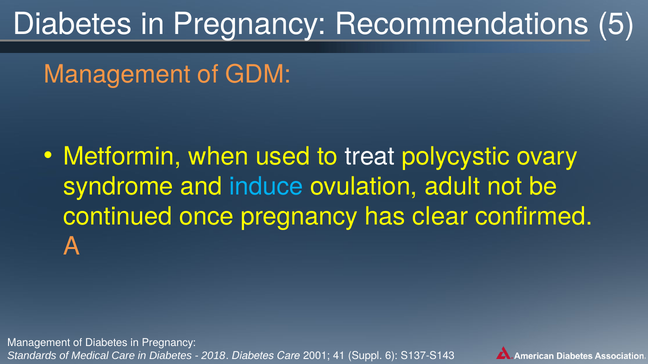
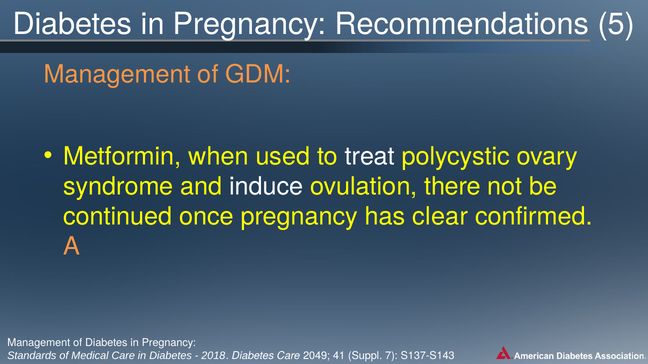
induce colour: light blue -> white
adult: adult -> there
2001: 2001 -> 2049
6: 6 -> 7
